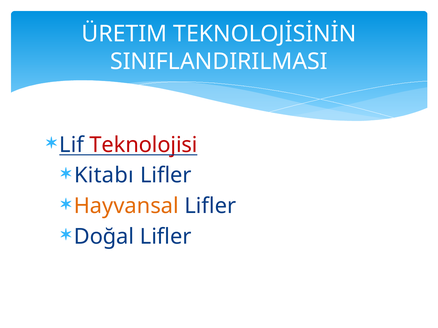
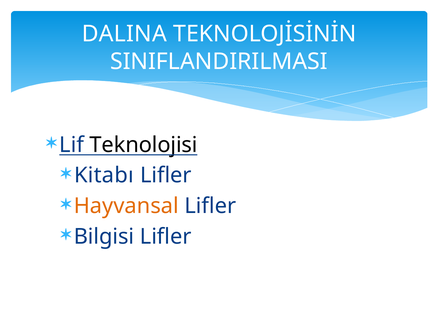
ÜRETIM: ÜRETIM -> DALINA
Teknolojisi colour: red -> black
Doğal: Doğal -> Bilgisi
